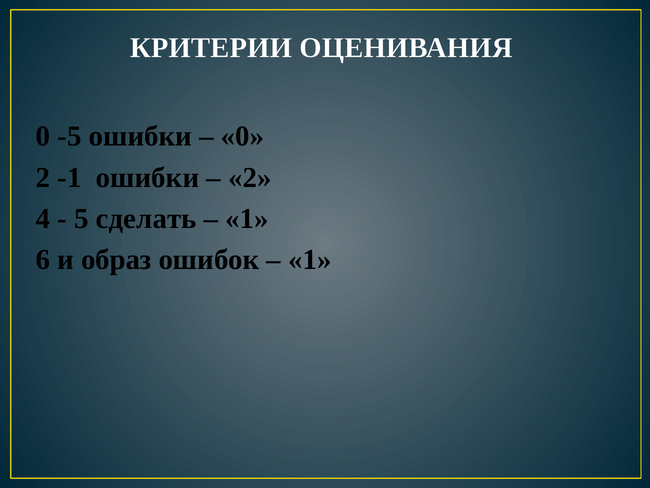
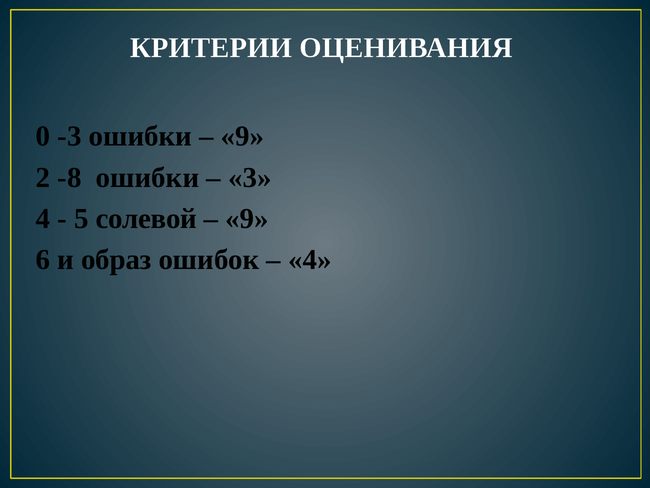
-5: -5 -> -3
0 at (243, 136): 0 -> 9
-1: -1 -> -8
2 at (250, 177): 2 -> 3
сделать: сделать -> солевой
1 at (247, 218): 1 -> 9
1 at (310, 259): 1 -> 4
